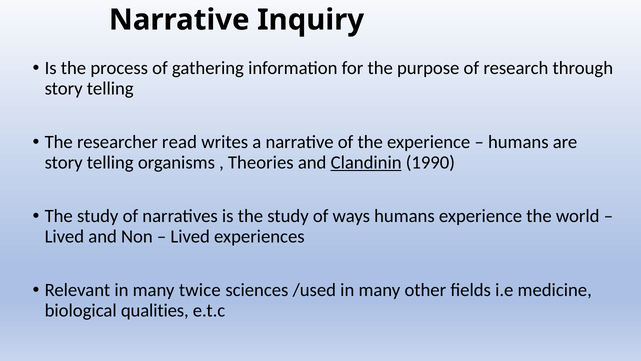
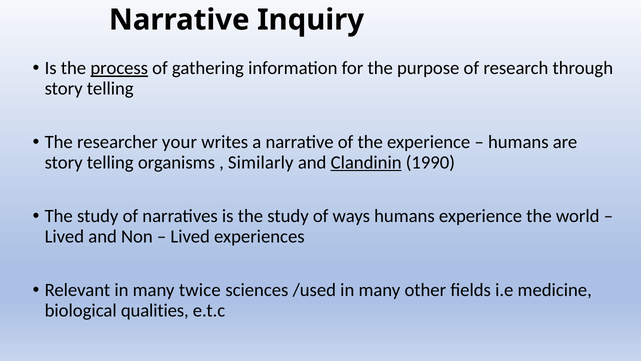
process underline: none -> present
read: read -> your
Theories: Theories -> Similarly
